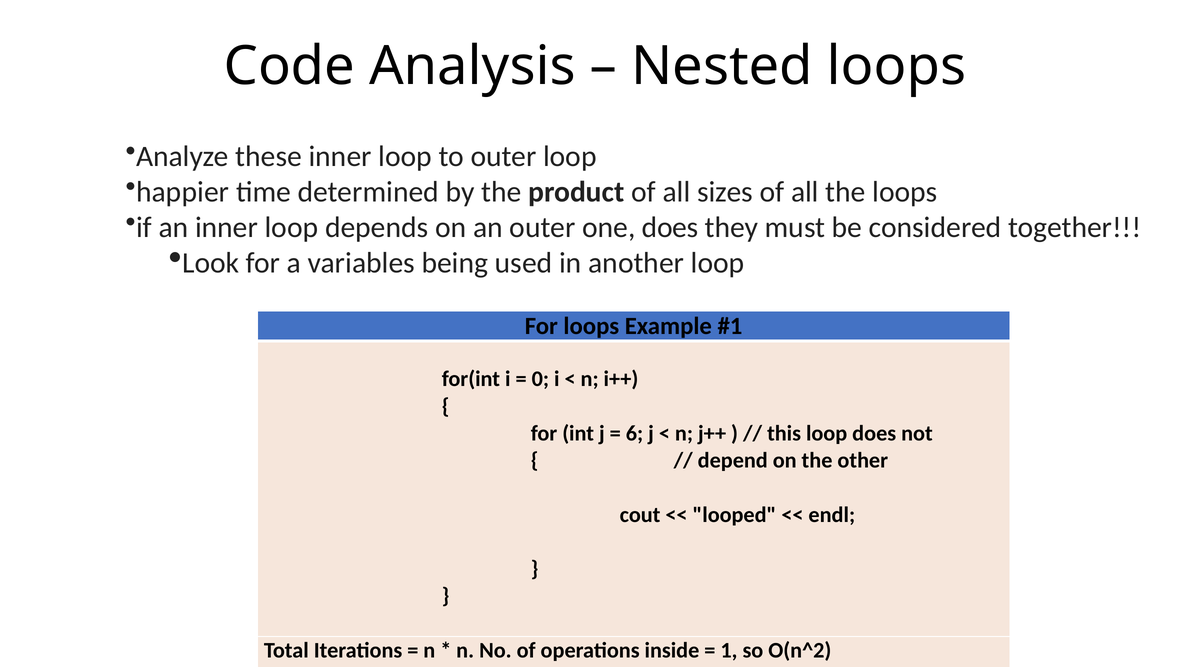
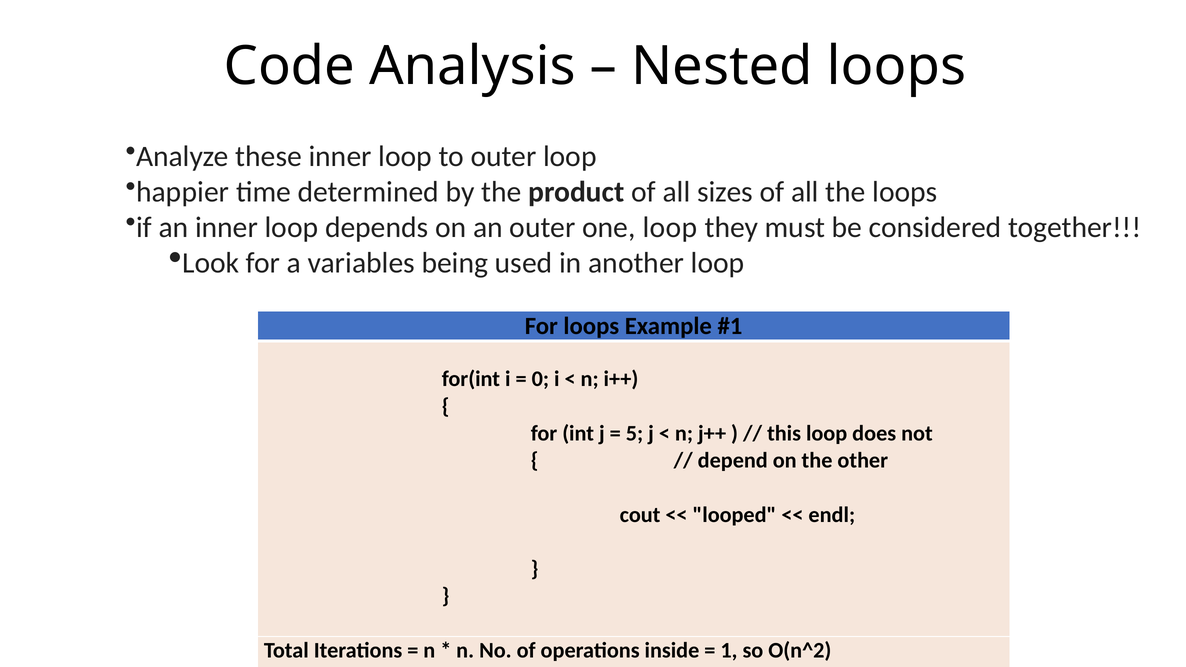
one does: does -> loop
6: 6 -> 5
